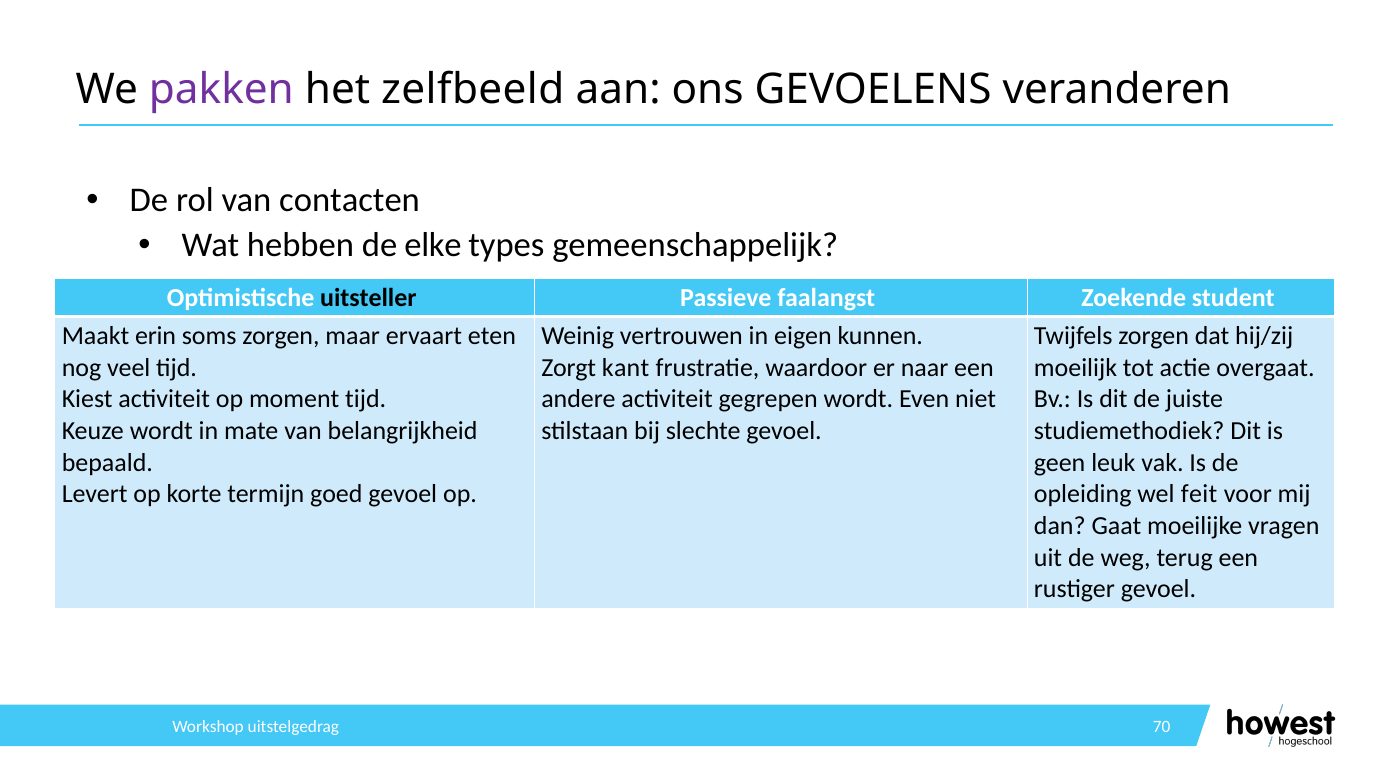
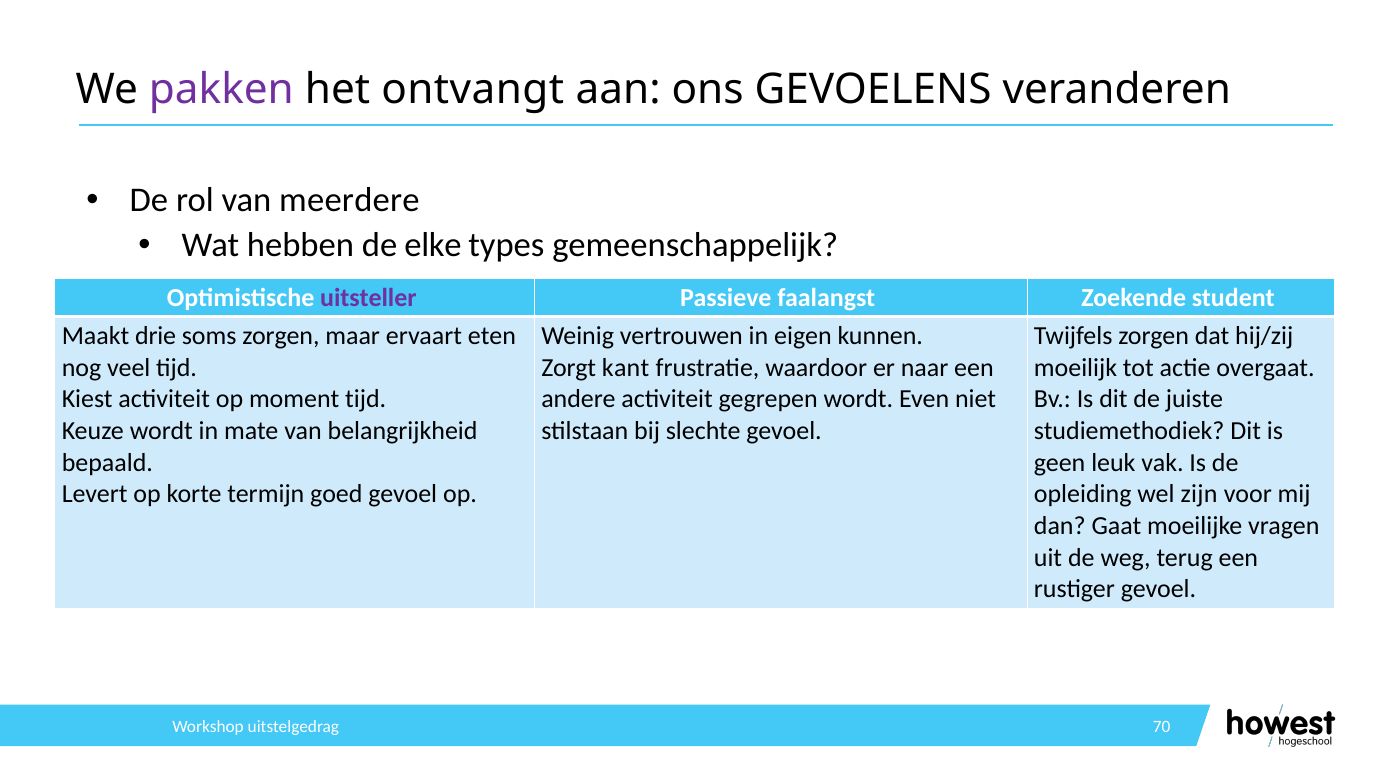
zelfbeeld: zelfbeeld -> ontvangt
contacten: contacten -> meerdere
uitsteller colour: black -> purple
erin: erin -> drie
feit: feit -> zijn
